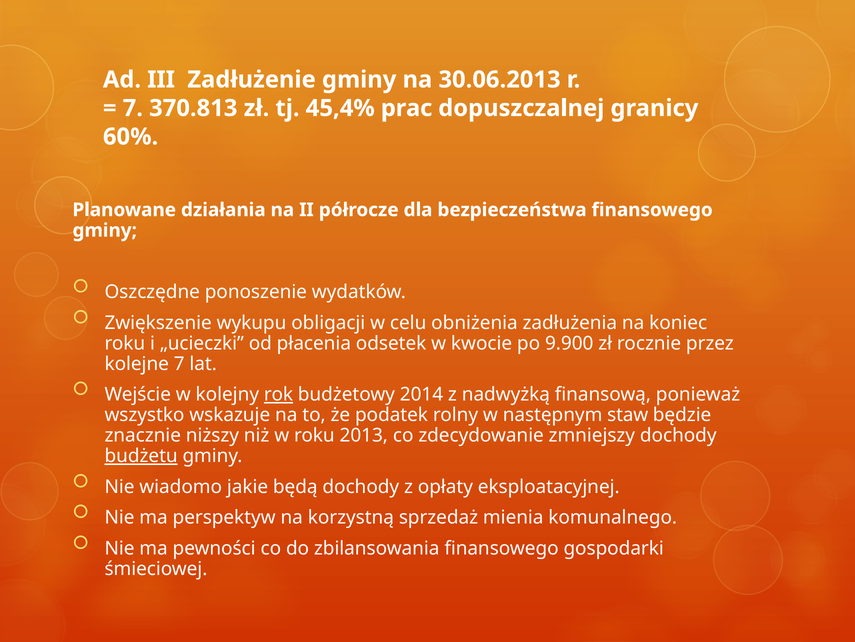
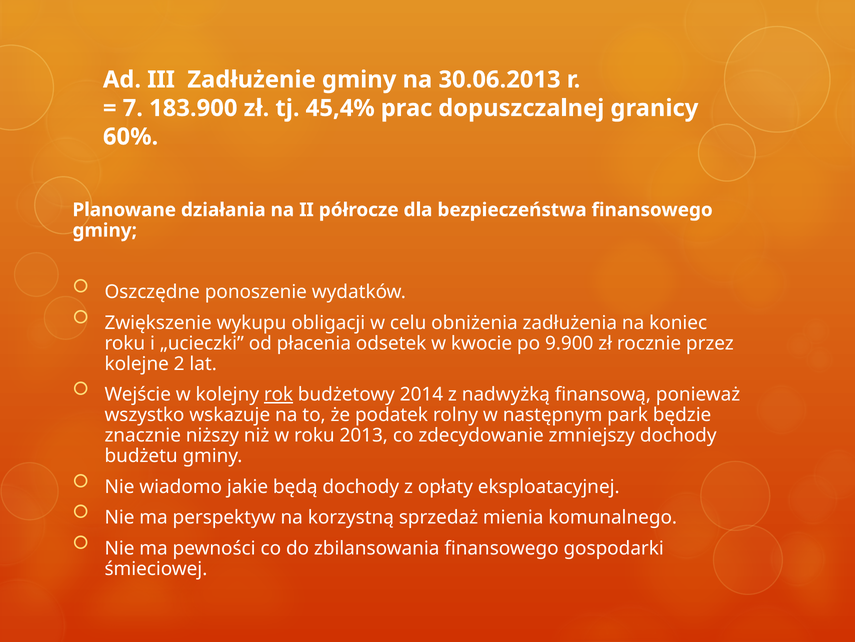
370.813: 370.813 -> 183.900
kolejne 7: 7 -> 2
staw: staw -> park
budżetu underline: present -> none
